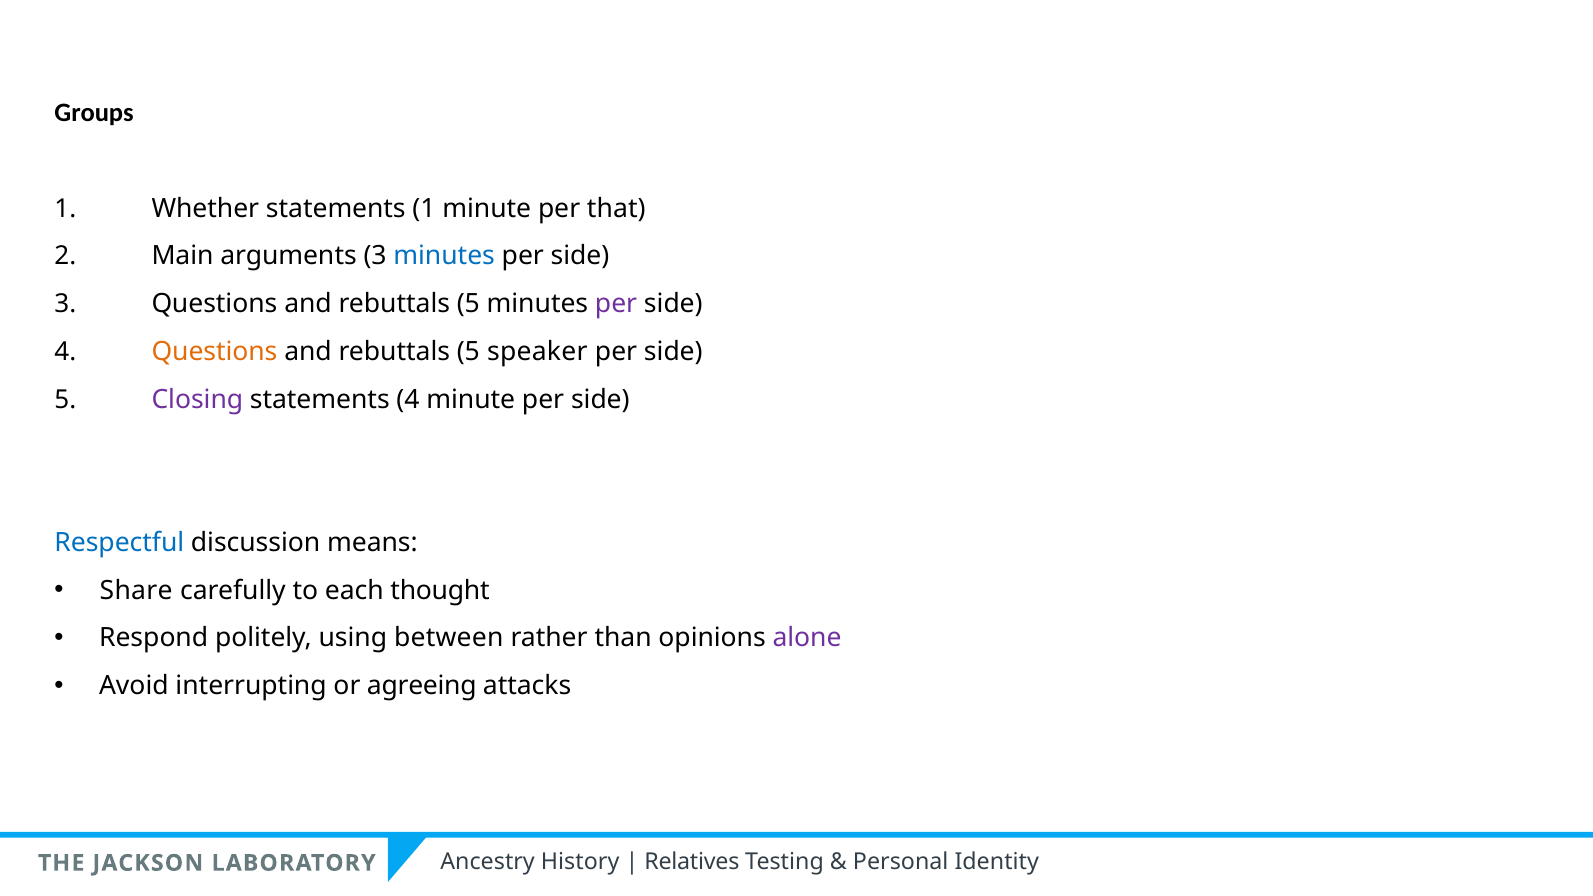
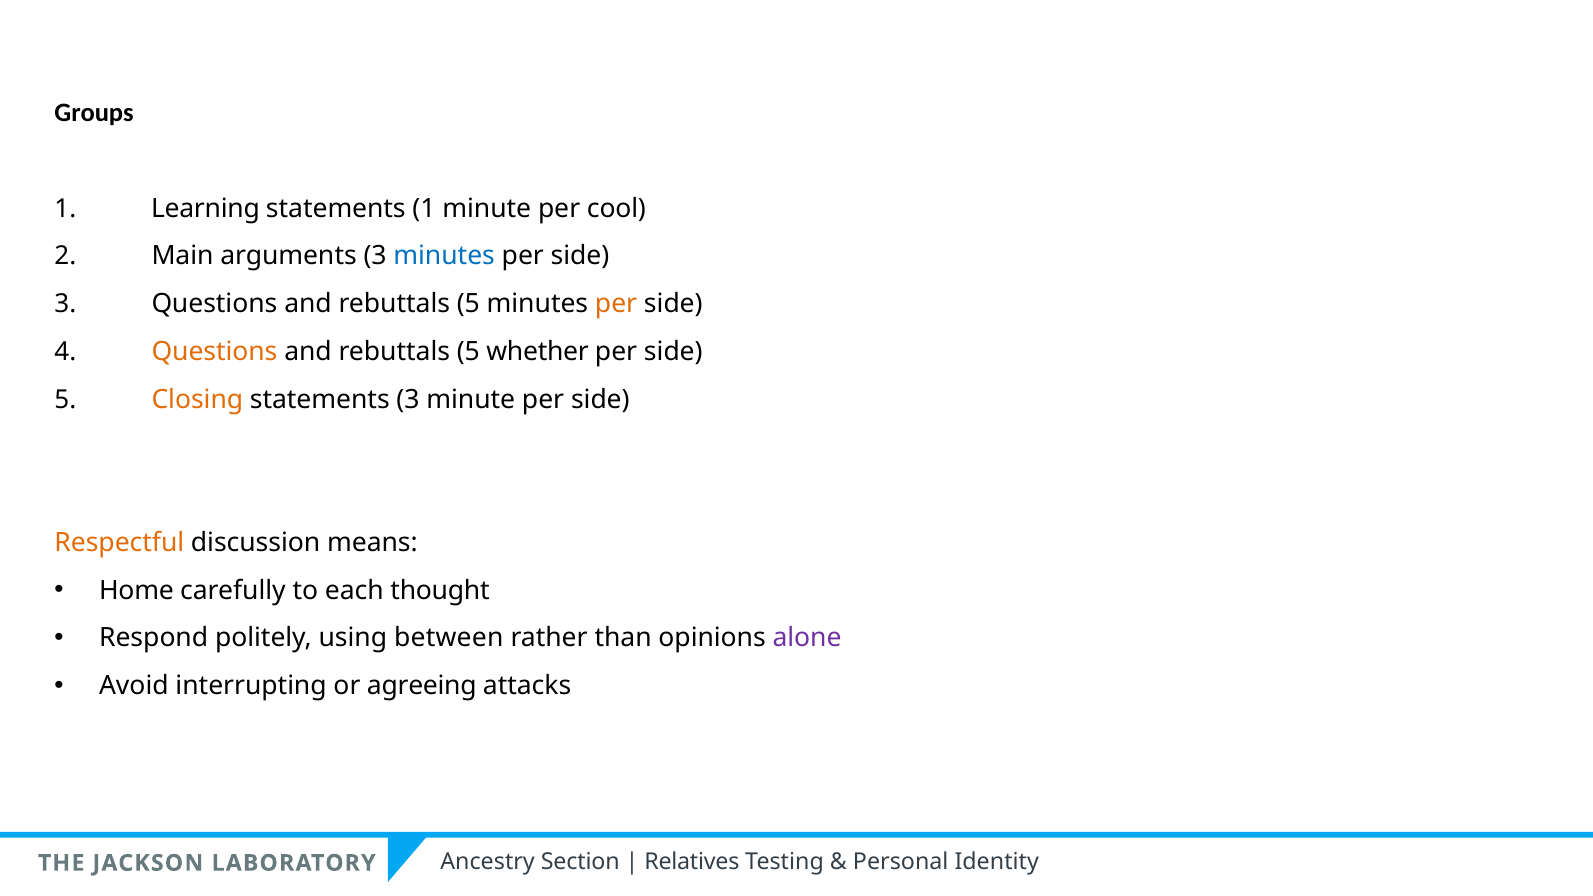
Whether: Whether -> Learning
that: that -> cool
per at (616, 304) colour: purple -> orange
speaker: speaker -> whether
Closing colour: purple -> orange
statements 4: 4 -> 3
Respectful colour: blue -> orange
Share: Share -> Home
History: History -> Section
